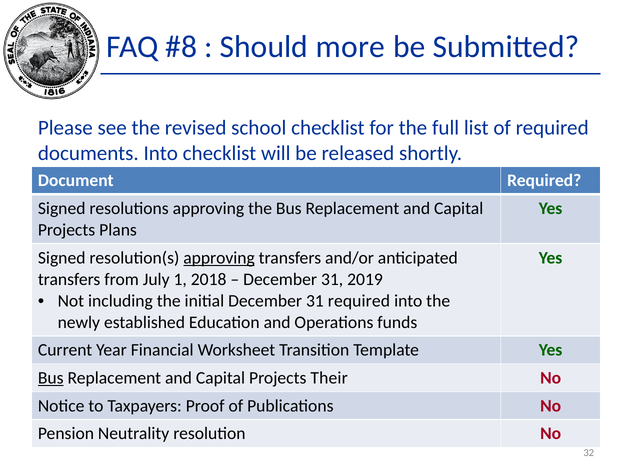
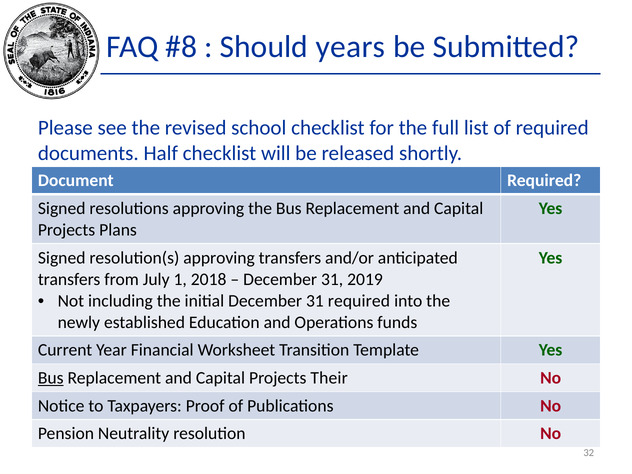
more: more -> years
documents Into: Into -> Half
approving at (219, 258) underline: present -> none
